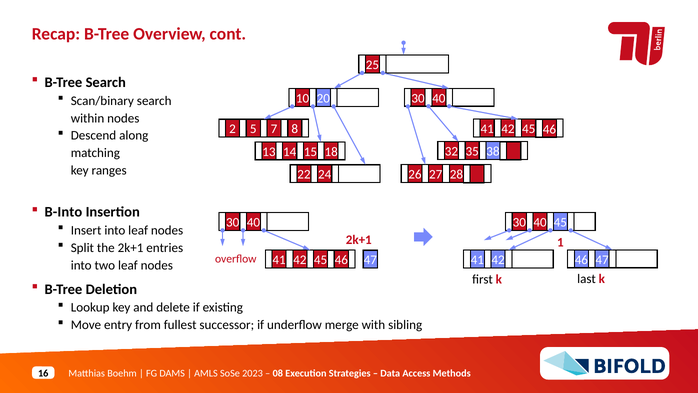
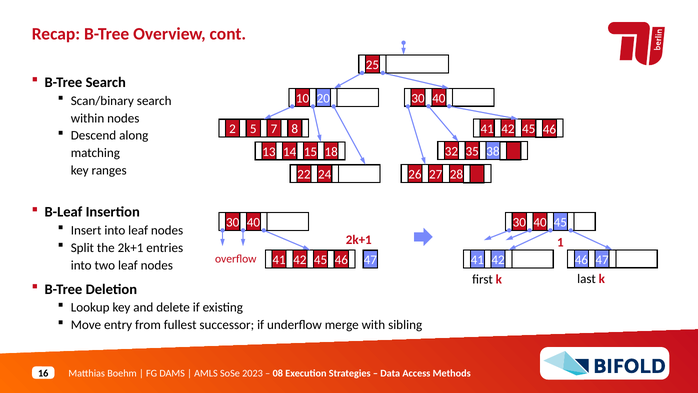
B-Into: B-Into -> B-Leaf
